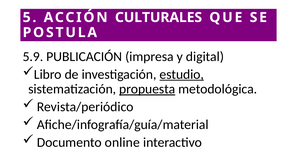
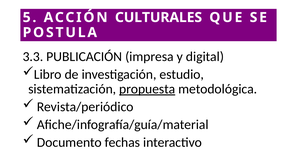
5.9: 5.9 -> 3.3
estudio underline: present -> none
online: online -> fechas
